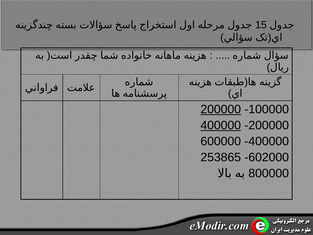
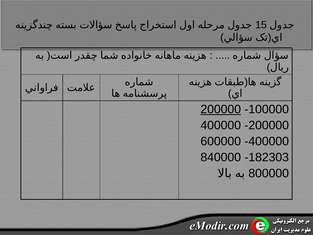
400000 at (221, 125) underline: present -> none
253865: 253865 -> 840000
602000: 602000 -> 182303
